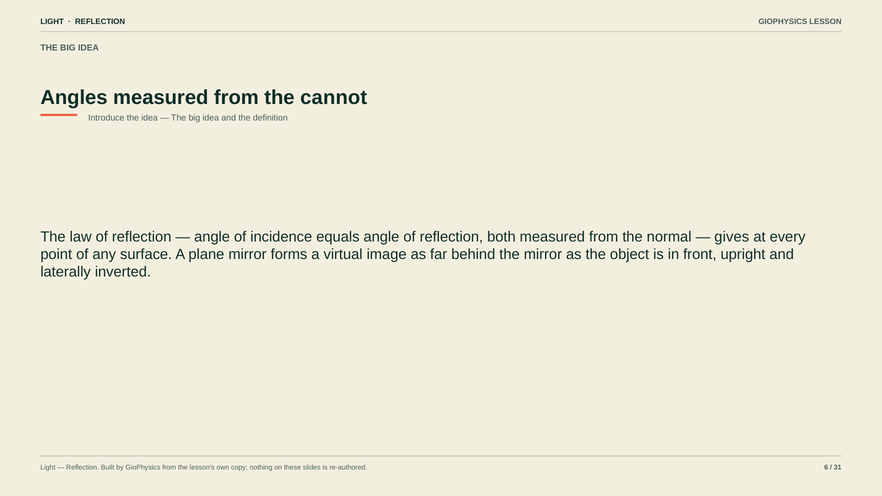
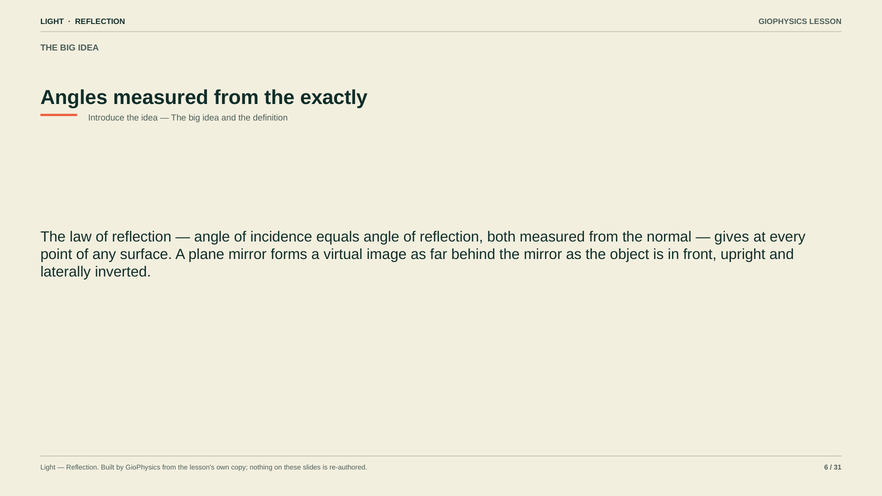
cannot: cannot -> exactly
